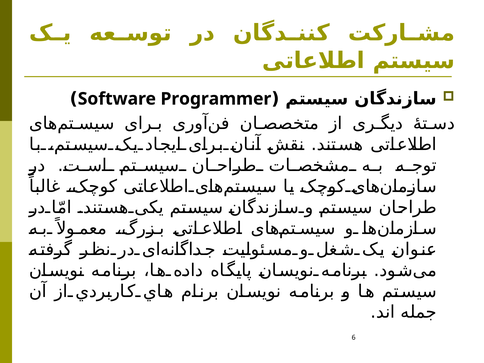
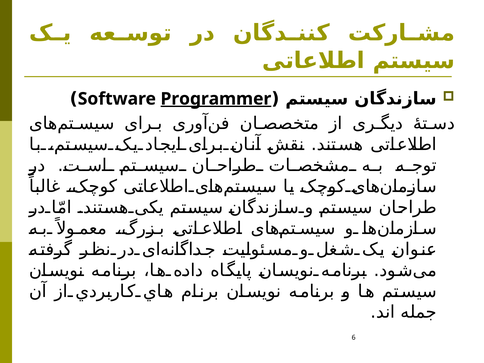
Programmer underline: none -> present
